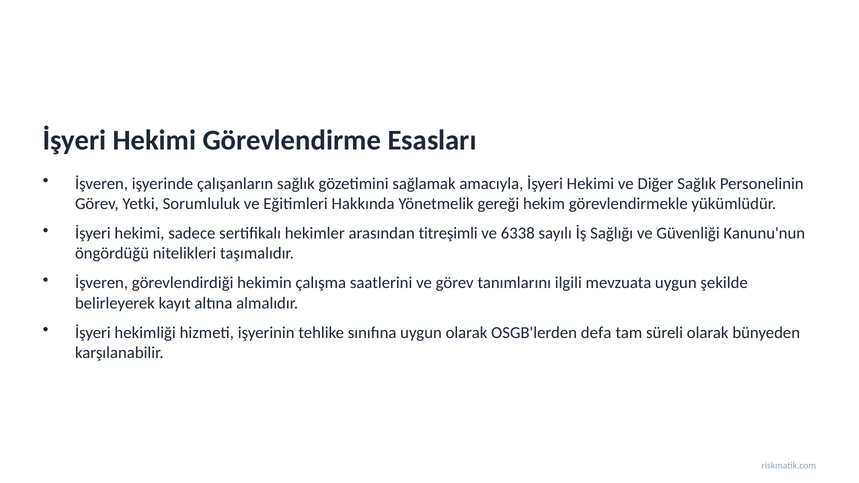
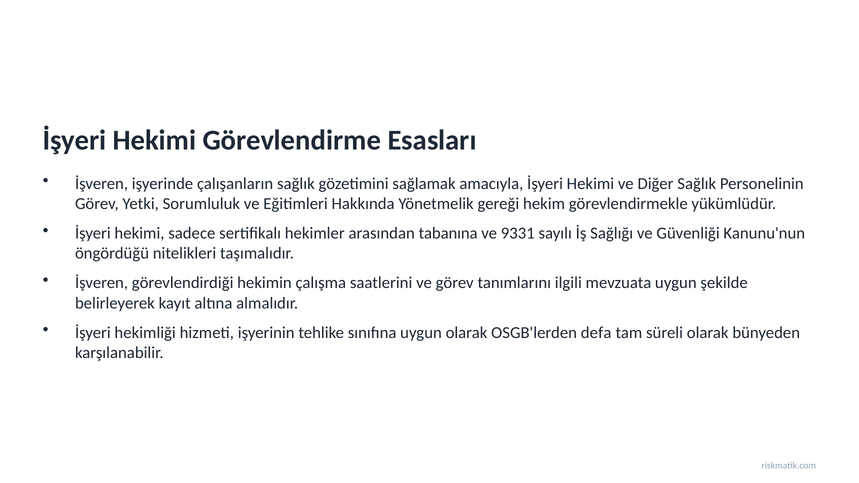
titreşimli: titreşimli -> tabanına
6338: 6338 -> 9331
